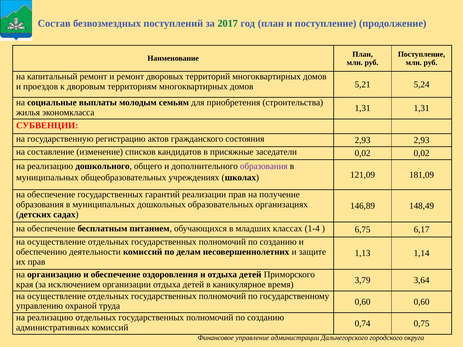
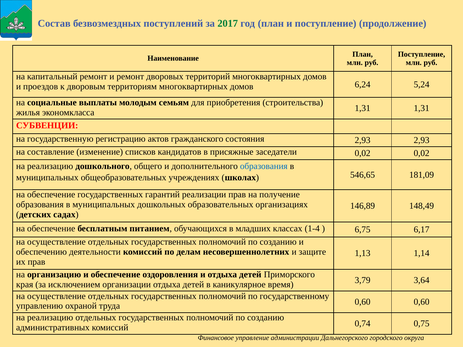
5,21: 5,21 -> 6,24
образования at (264, 166) colour: purple -> blue
121,09: 121,09 -> 546,65
